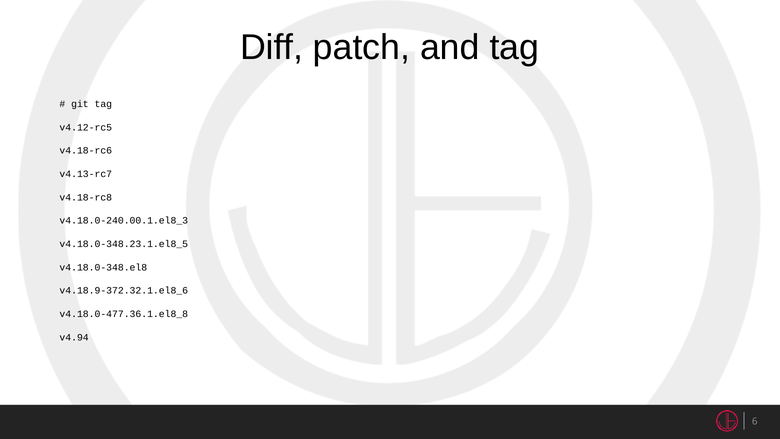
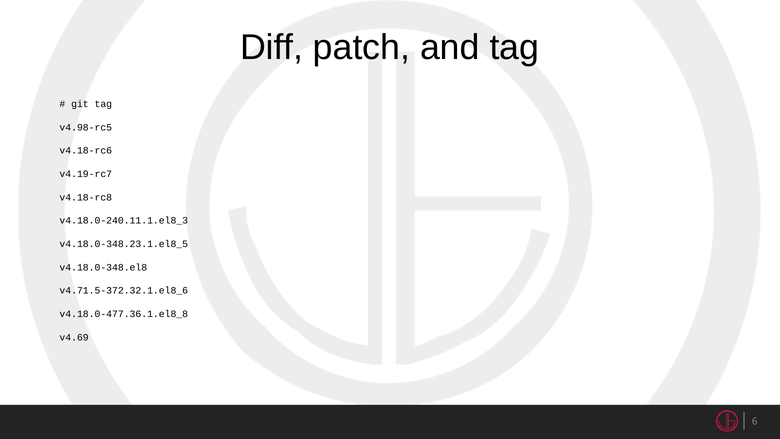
v4.12-rc5: v4.12-rc5 -> v4.98-rc5
v4.13-rc7: v4.13-rc7 -> v4.19-rc7
v4.18.0-240.00.1.el8_3: v4.18.0-240.00.1.el8_3 -> v4.18.0-240.11.1.el8_3
v4.18.9-372.32.1.el8_6: v4.18.9-372.32.1.el8_6 -> v4.71.5-372.32.1.el8_6
v4.94: v4.94 -> v4.69
